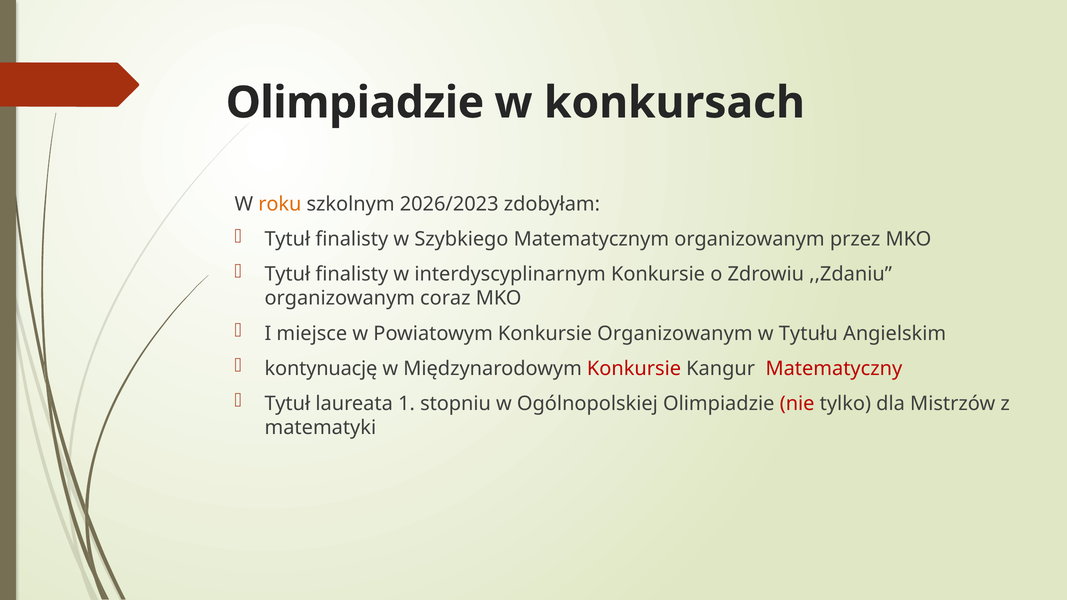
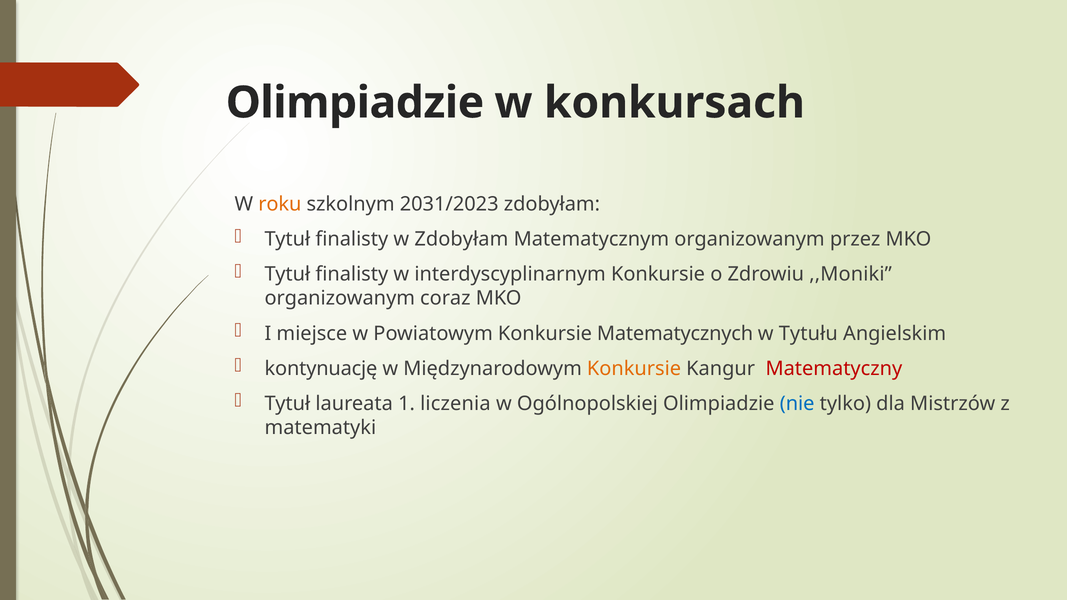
2026/2023: 2026/2023 -> 2031/2023
w Szybkiego: Szybkiego -> Zdobyłam
,,Zdaniu: ,,Zdaniu -> ,,Moniki
Konkursie Organizowanym: Organizowanym -> Matematycznych
Konkursie at (634, 369) colour: red -> orange
stopniu: stopniu -> liczenia
nie colour: red -> blue
